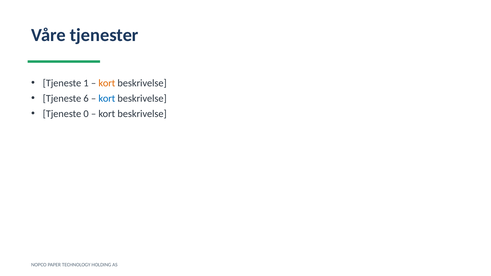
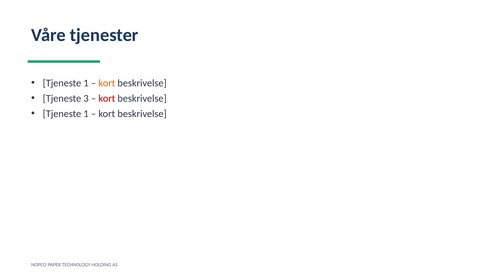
6: 6 -> 3
kort at (107, 99) colour: blue -> red
0 at (86, 114): 0 -> 1
